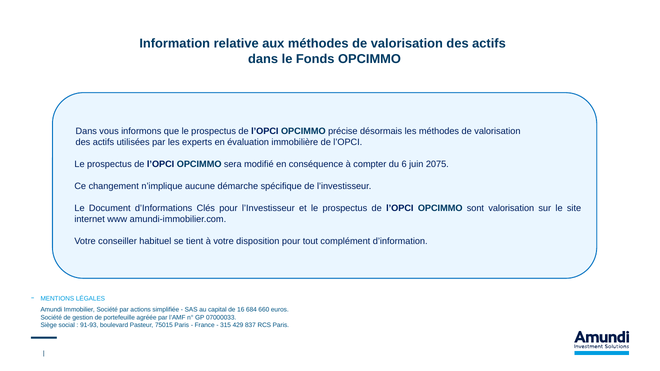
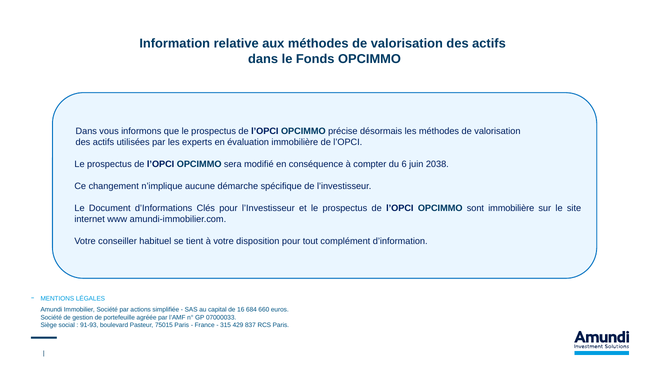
2075: 2075 -> 2038
sont valorisation: valorisation -> immobilière
